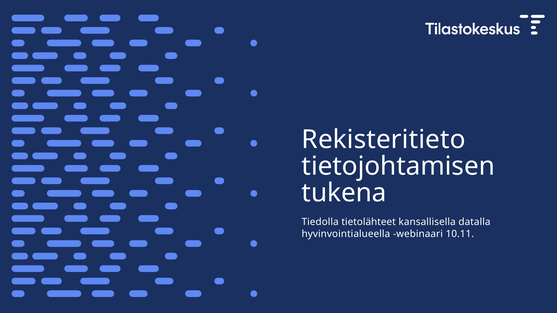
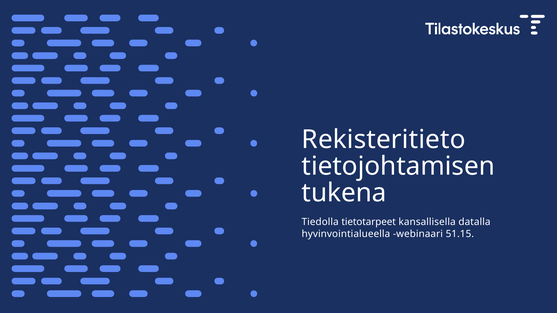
tietolähteet: tietolähteet -> tietotarpeet
10.11: 10.11 -> 51.15
